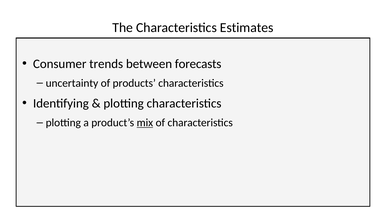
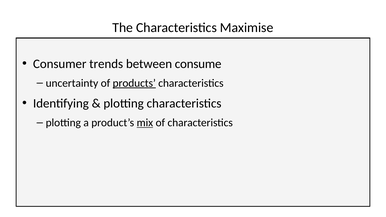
Estimates: Estimates -> Maximise
forecasts: forecasts -> consume
products underline: none -> present
